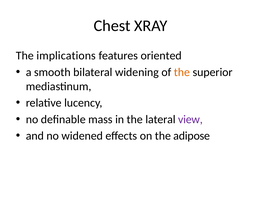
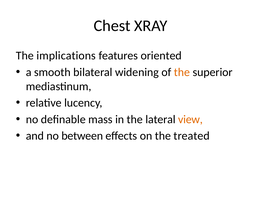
view colour: purple -> orange
widened: widened -> between
adipose: adipose -> treated
